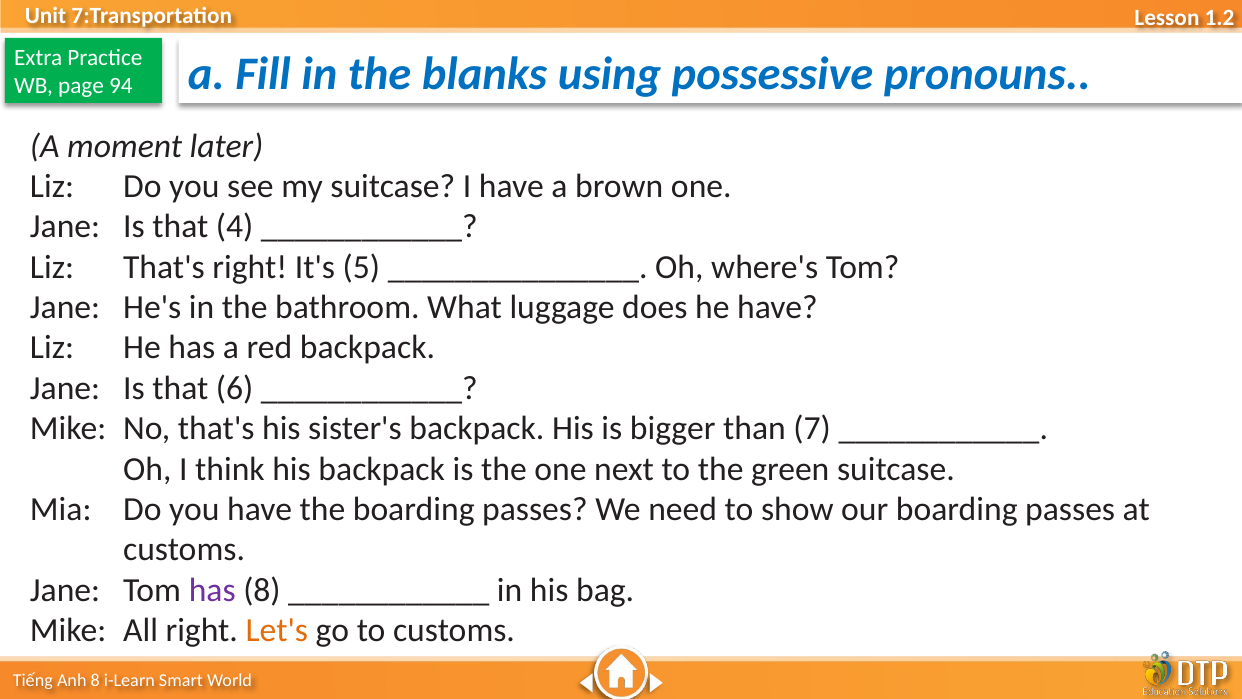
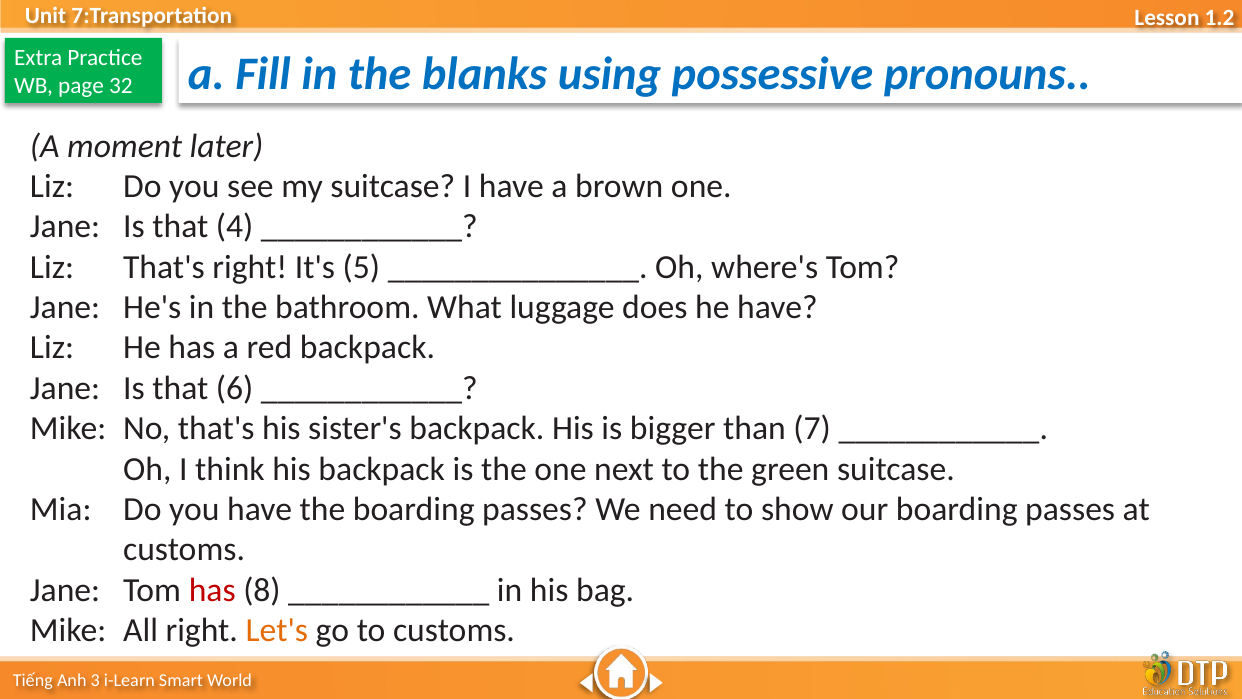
94: 94 -> 32
has at (212, 590) colour: purple -> red
8 at (95, 680): 8 -> 3
